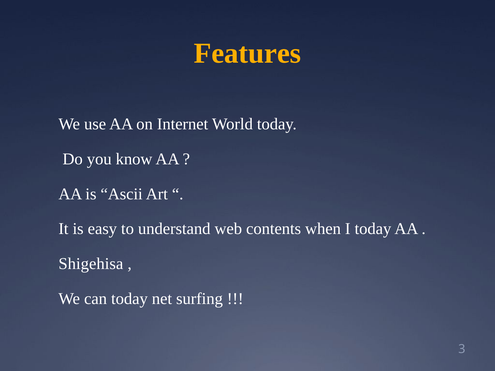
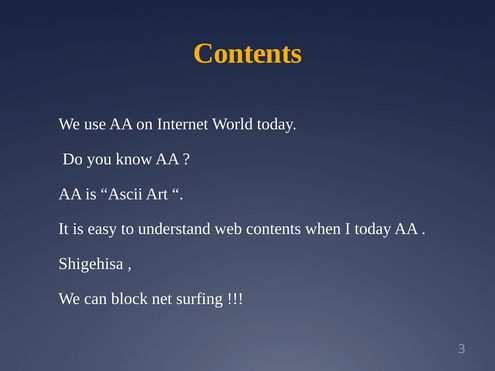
Features at (247, 53): Features -> Contents
can today: today -> block
